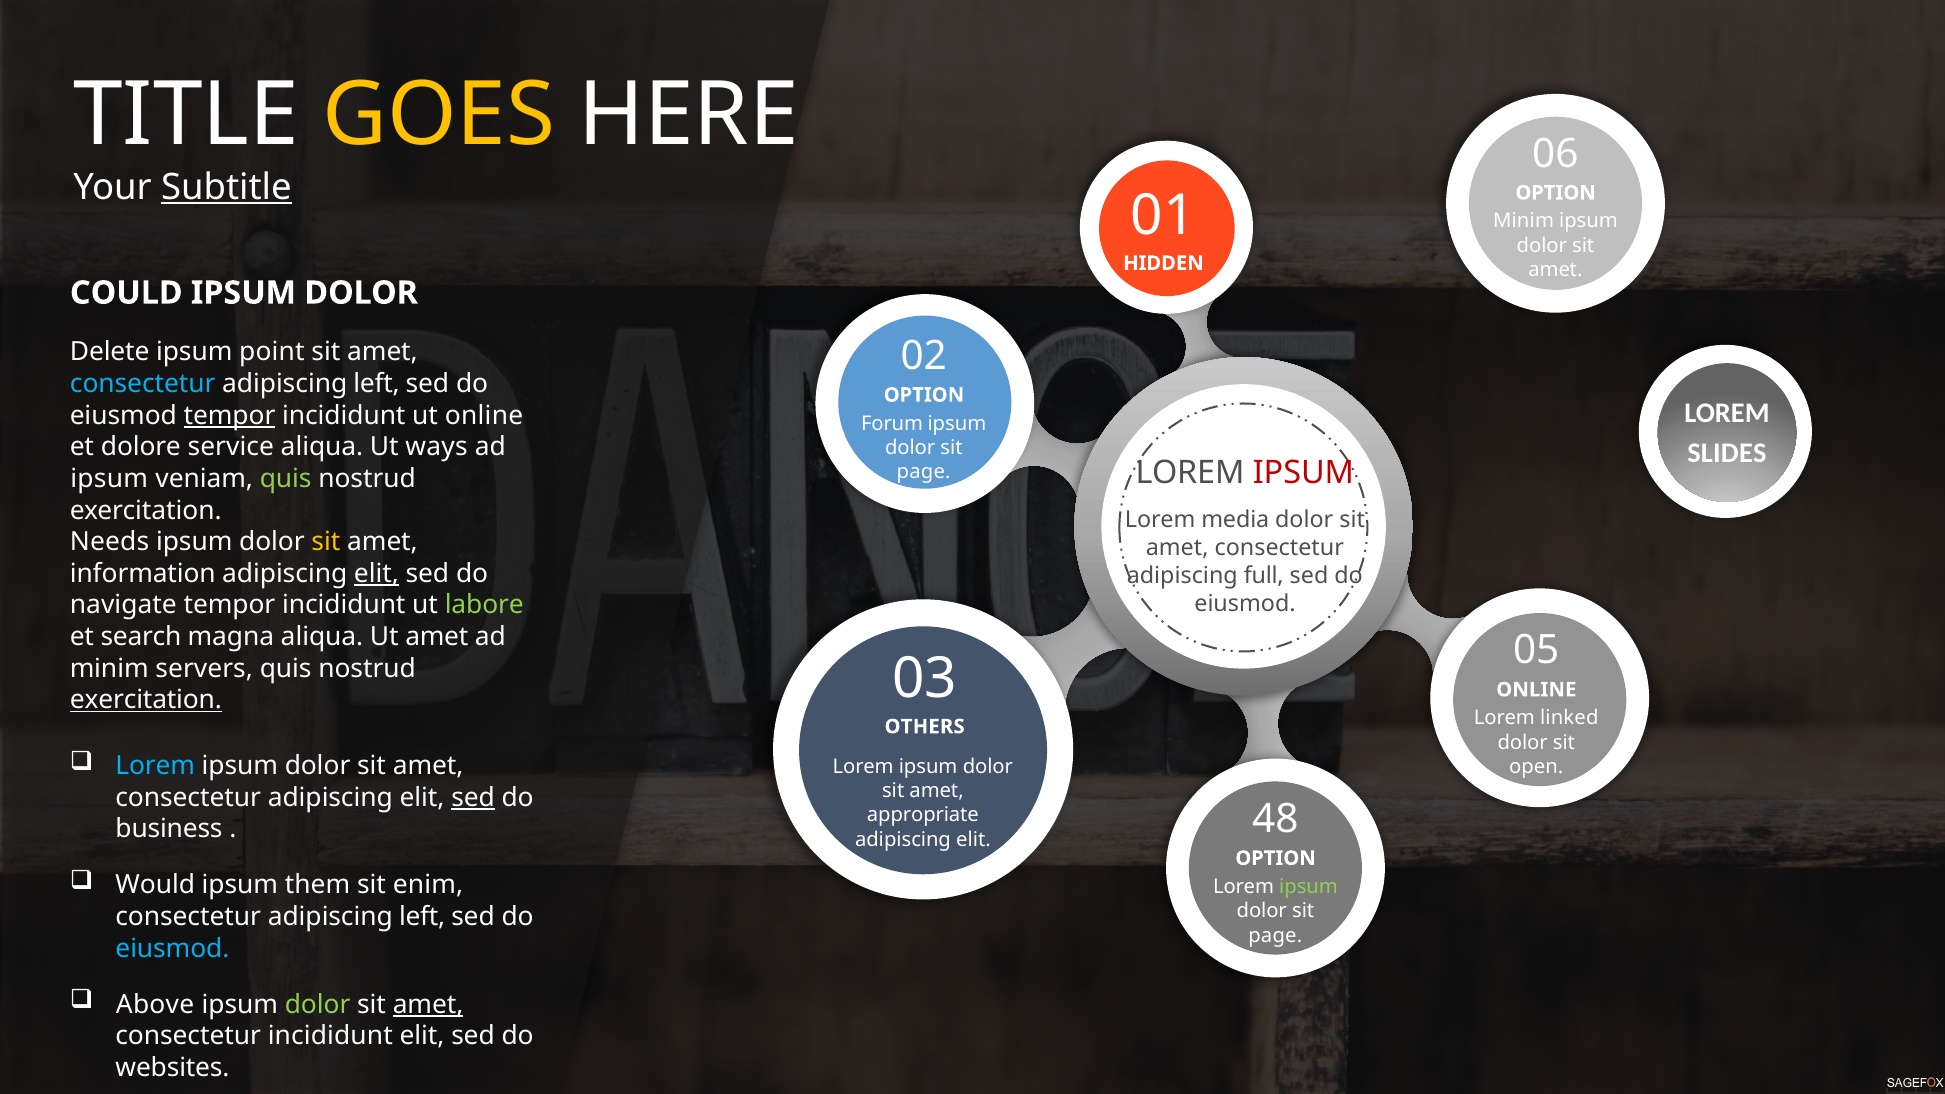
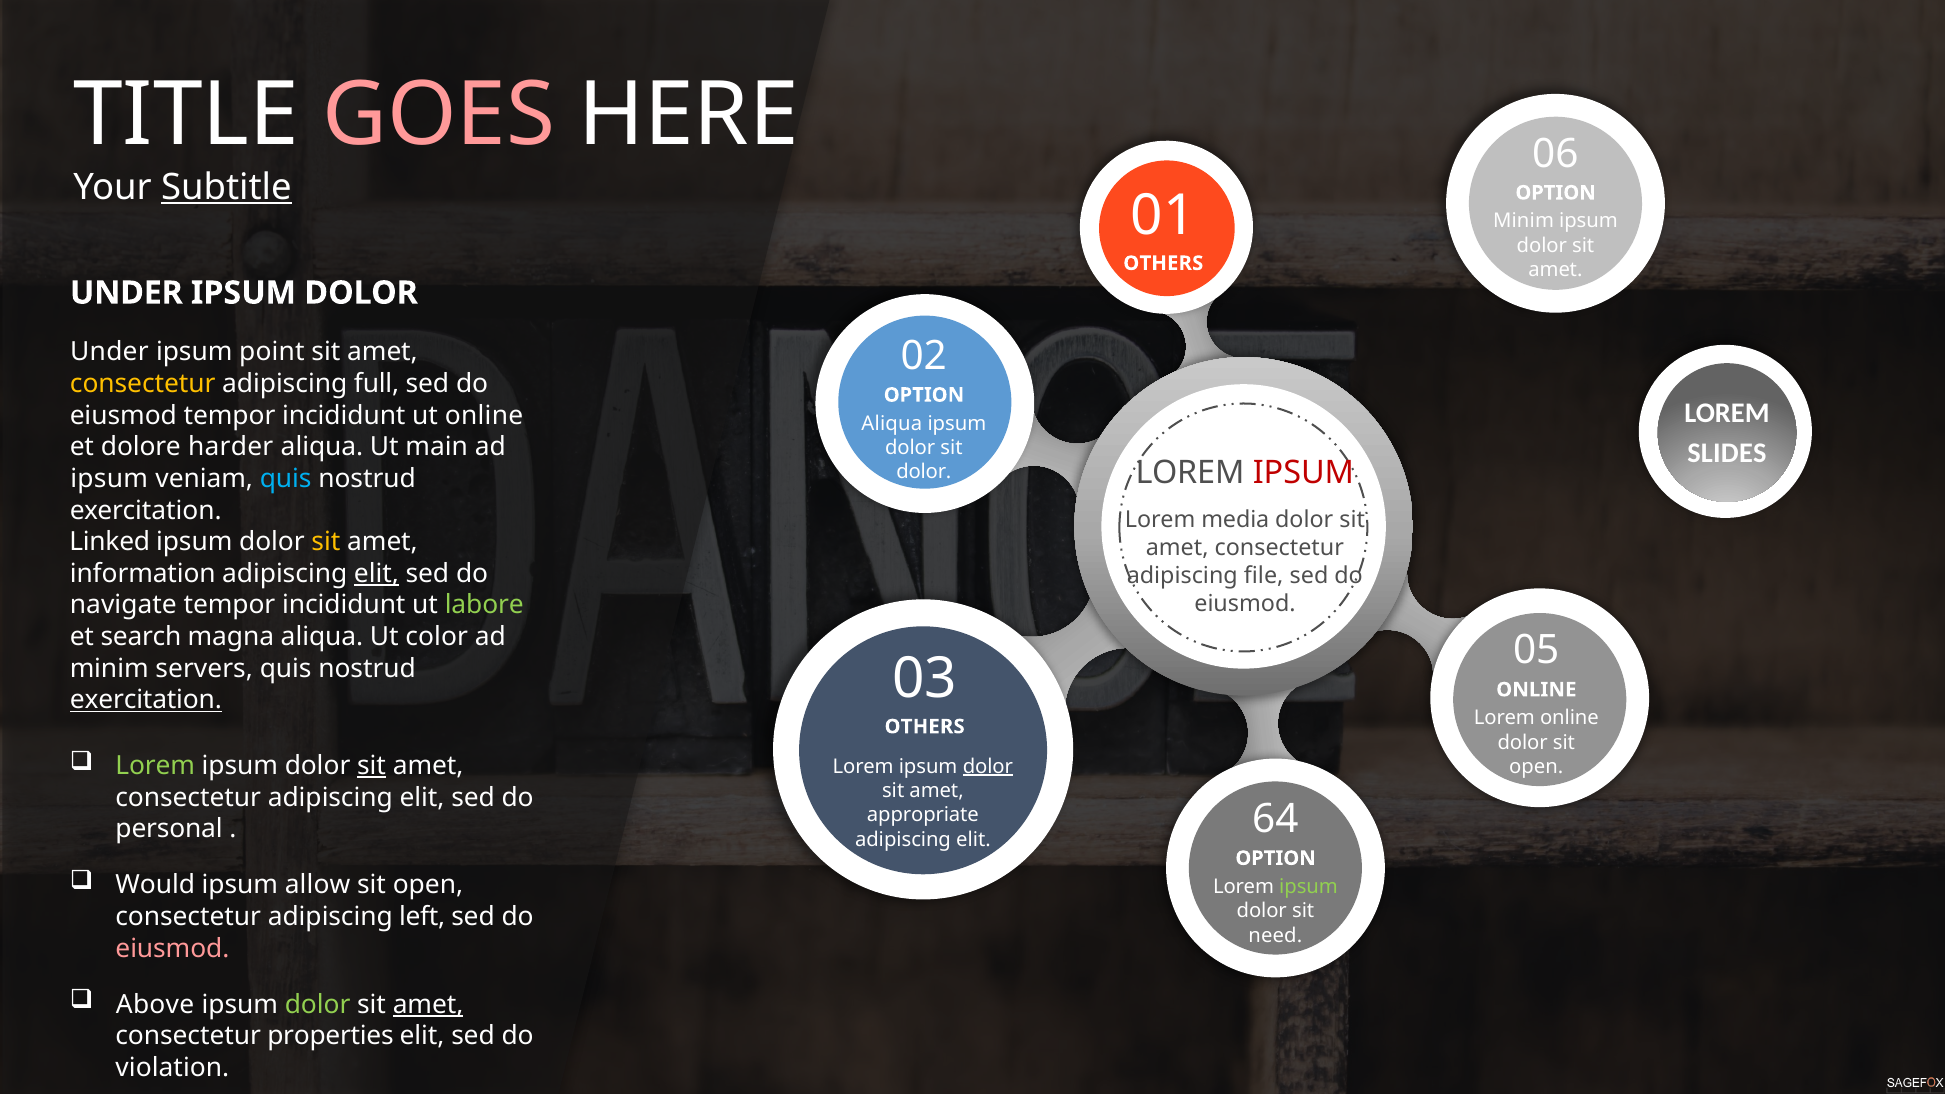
GOES colour: yellow -> pink
HIDDEN at (1163, 263): HIDDEN -> OTHERS
COULD at (126, 293): COULD -> UNDER
Delete at (110, 352): Delete -> Under
consectetur at (143, 384) colour: light blue -> yellow
left at (377, 384): left -> full
tempor at (230, 415) underline: present -> none
Forum at (892, 423): Forum -> Aliqua
service: service -> harder
ways: ways -> main
page at (924, 472): page -> dolor
quis at (286, 479) colour: light green -> light blue
Needs: Needs -> Linked
full: full -> file
Ut amet: amet -> color
Lorem linked: linked -> online
Lorem at (155, 766) colour: light blue -> light green
sit at (371, 766) underline: none -> present
dolor at (988, 766) underline: none -> present
sed at (473, 798) underline: present -> none
business: business -> personal
48: 48 -> 64
them: them -> allow
enim at (428, 885): enim -> open
page at (1275, 935): page -> need
eiusmod at (172, 948) colour: light blue -> pink
consectetur incididunt: incididunt -> properties
websites: websites -> violation
